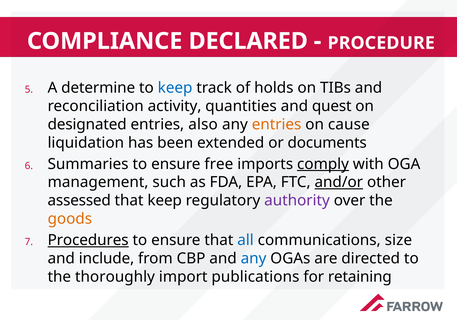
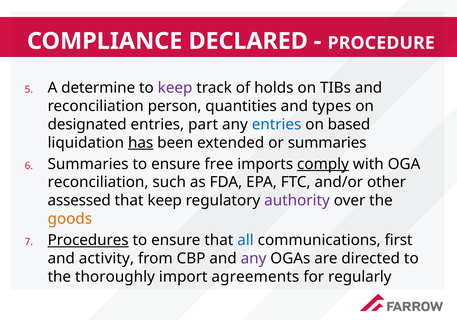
keep at (175, 88) colour: blue -> purple
activity: activity -> person
quest: quest -> types
also: also -> part
entries at (277, 124) colour: orange -> blue
cause: cause -> based
has underline: none -> present
or documents: documents -> summaries
management at (98, 182): management -> reconciliation
and/or underline: present -> none
size: size -> first
include: include -> activity
any at (254, 258) colour: blue -> purple
publications: publications -> agreements
retaining: retaining -> regularly
